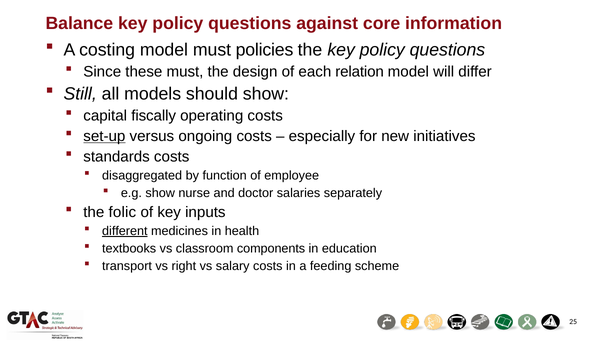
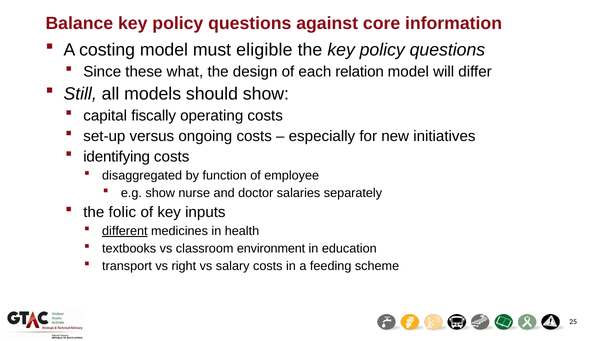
policies: policies -> eligible
these must: must -> what
set-up underline: present -> none
standards: standards -> identifying
components: components -> environment
